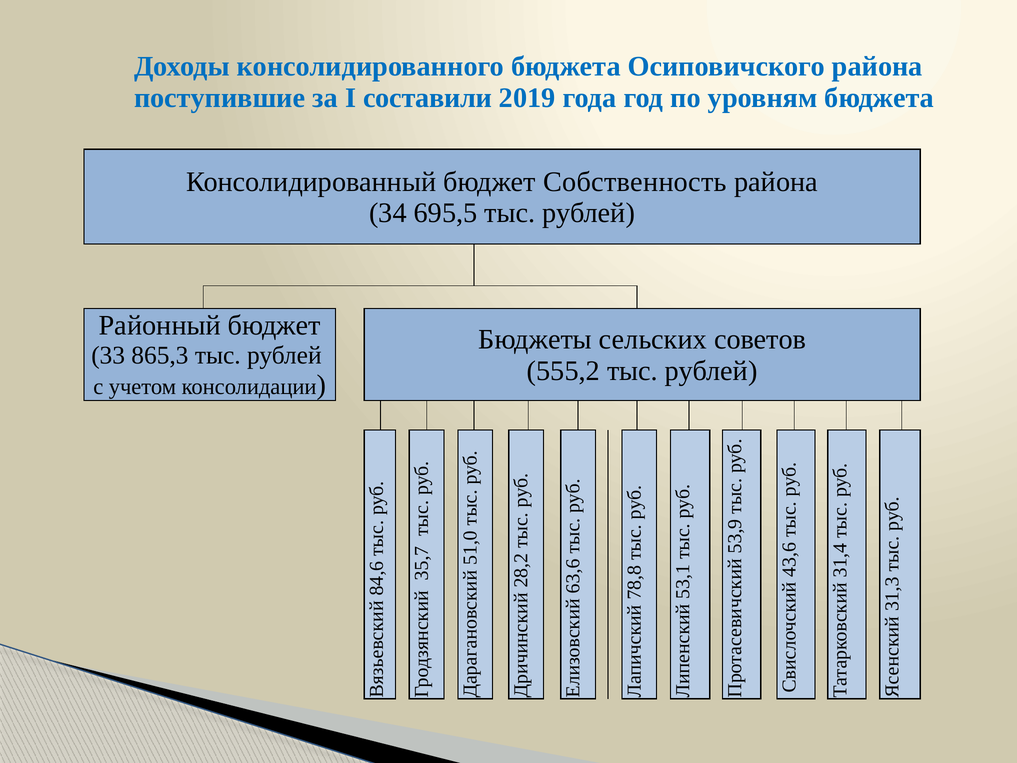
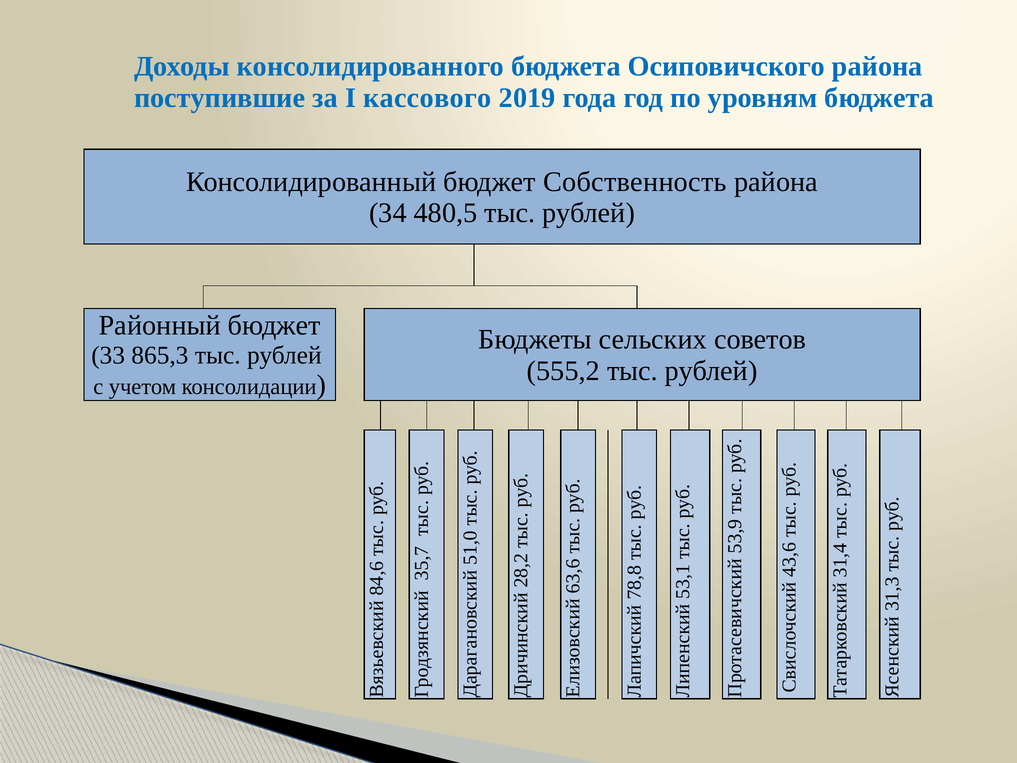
составили: составили -> кассового
695,5: 695,5 -> 480,5
